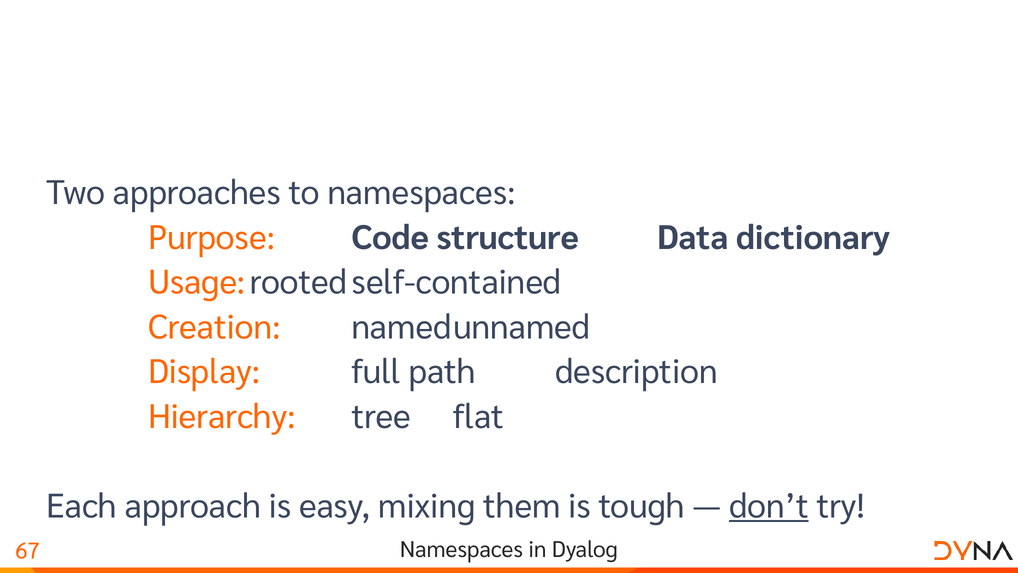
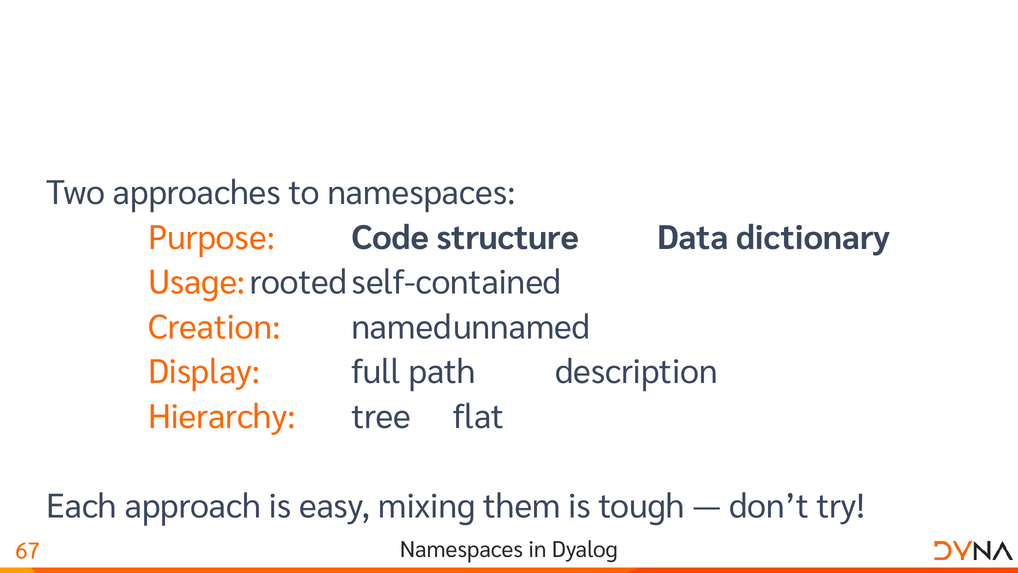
don’t underline: present -> none
